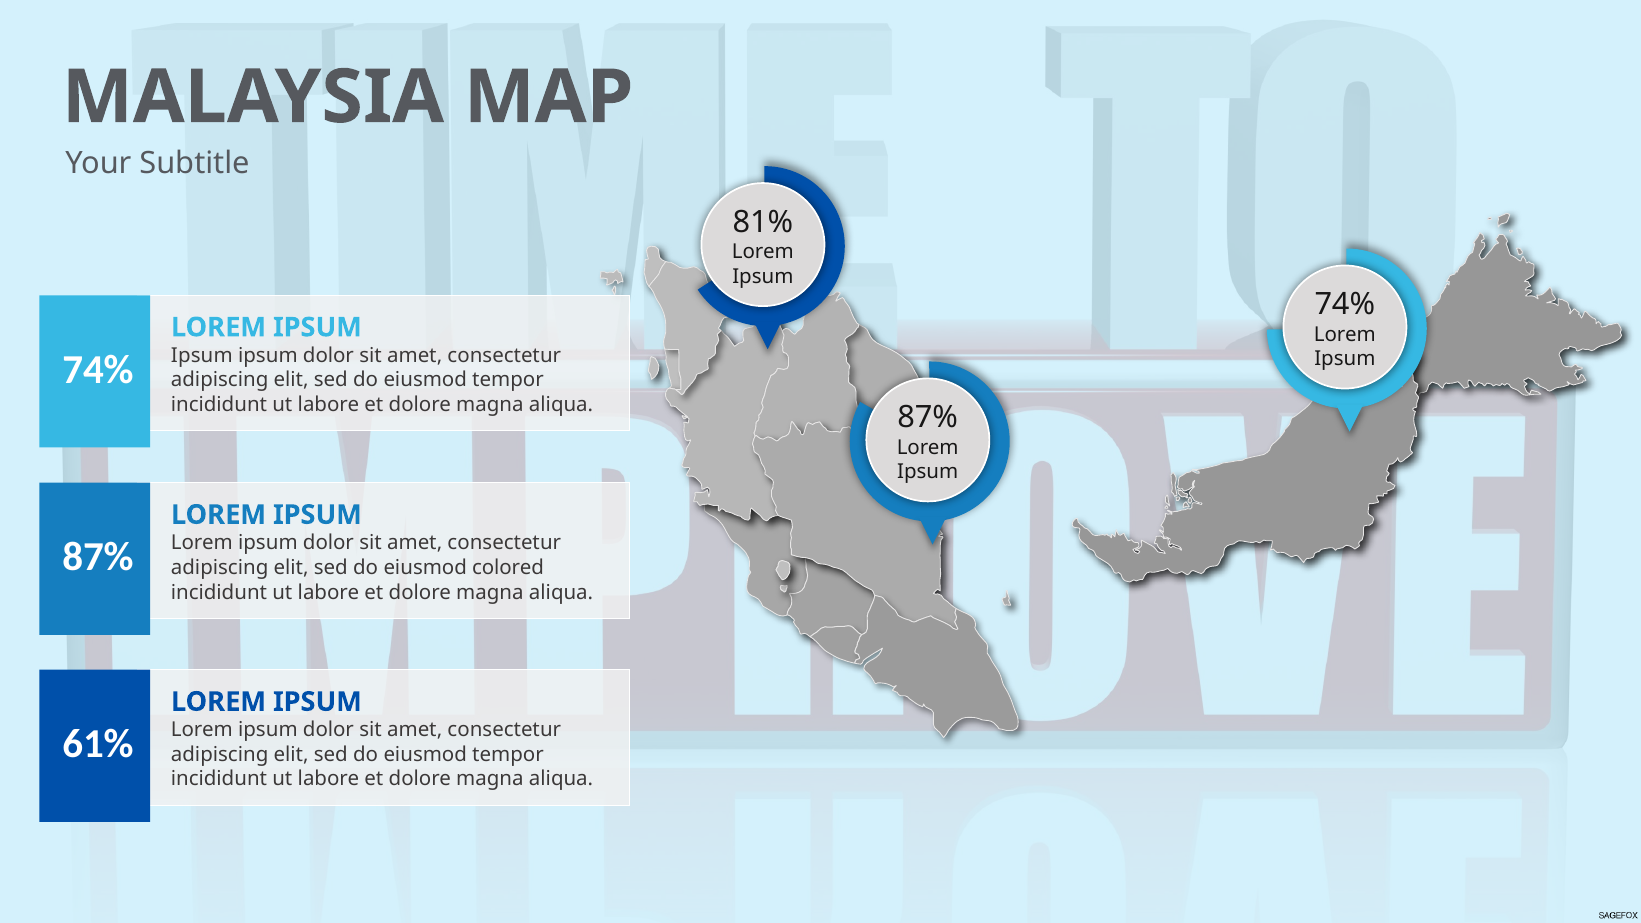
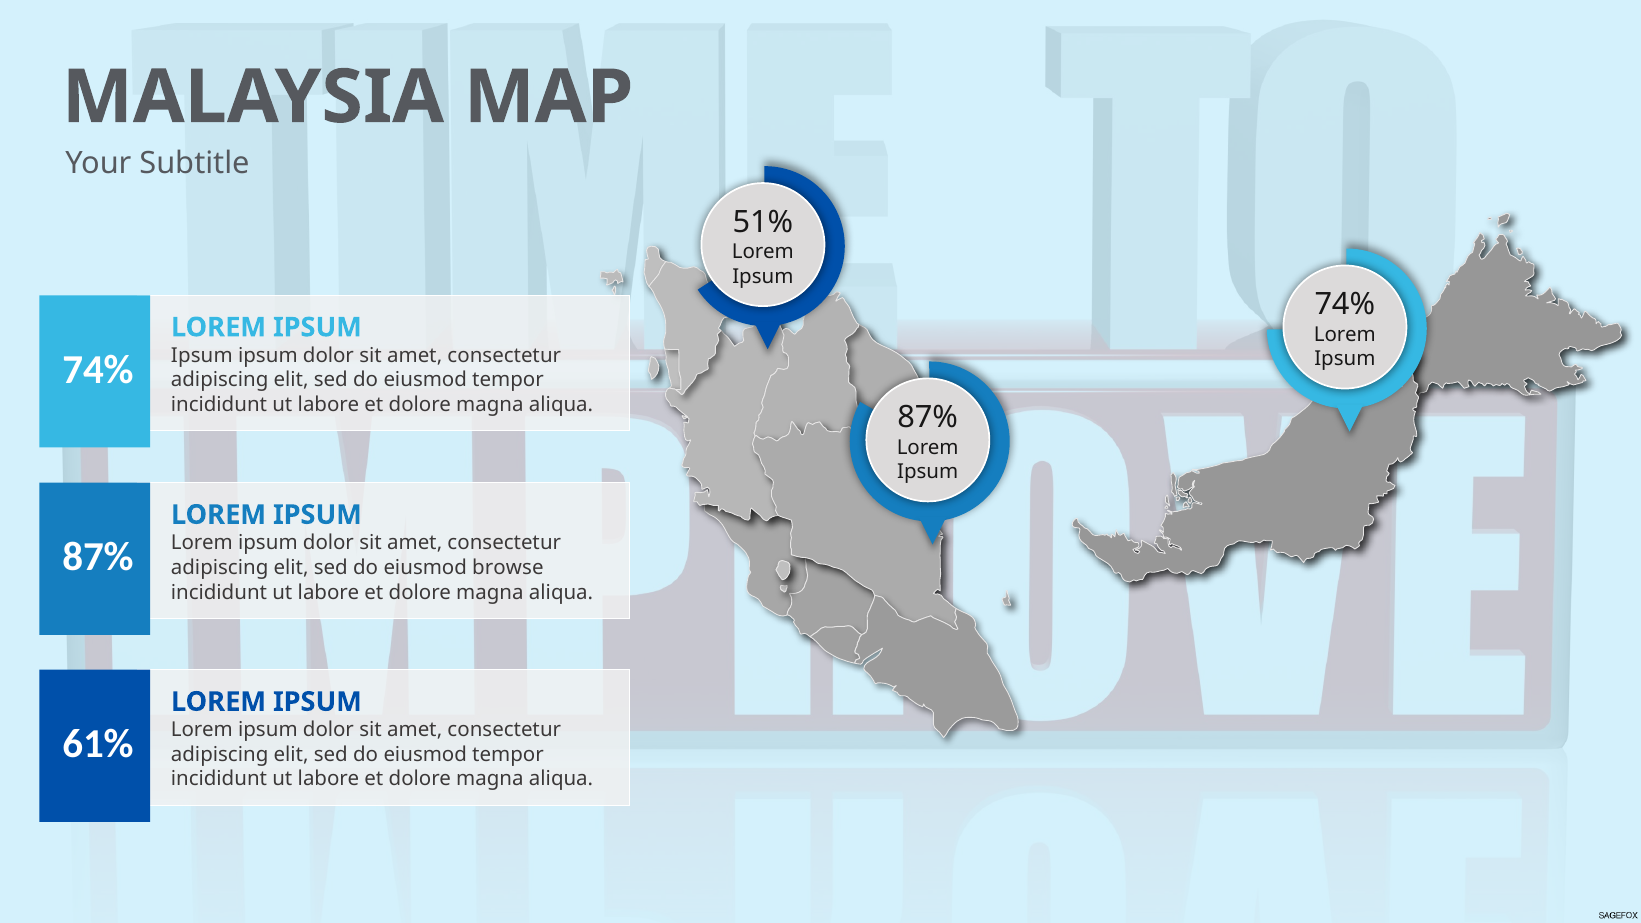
81%: 81% -> 51%
colored: colored -> browse
